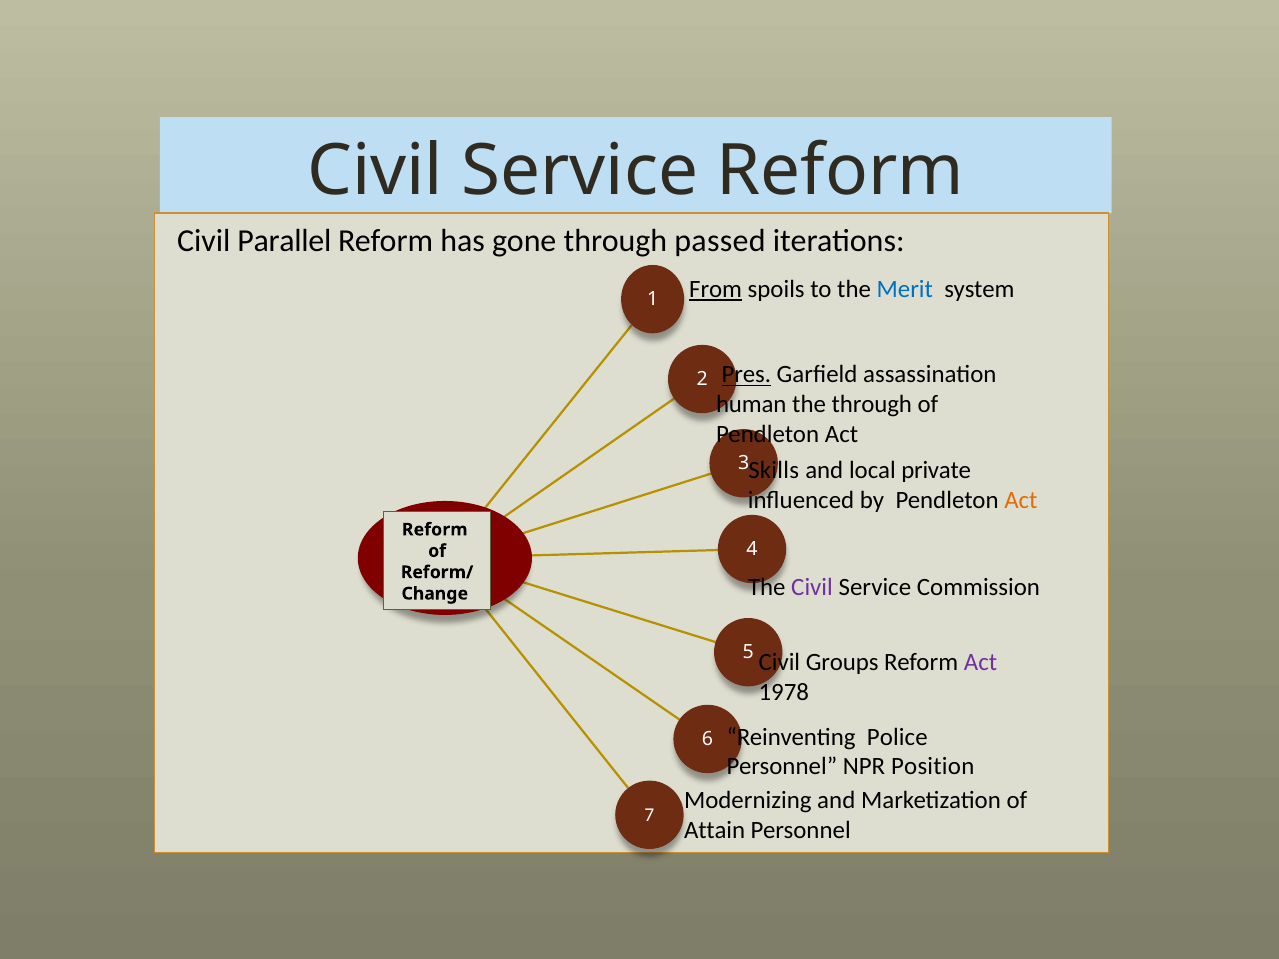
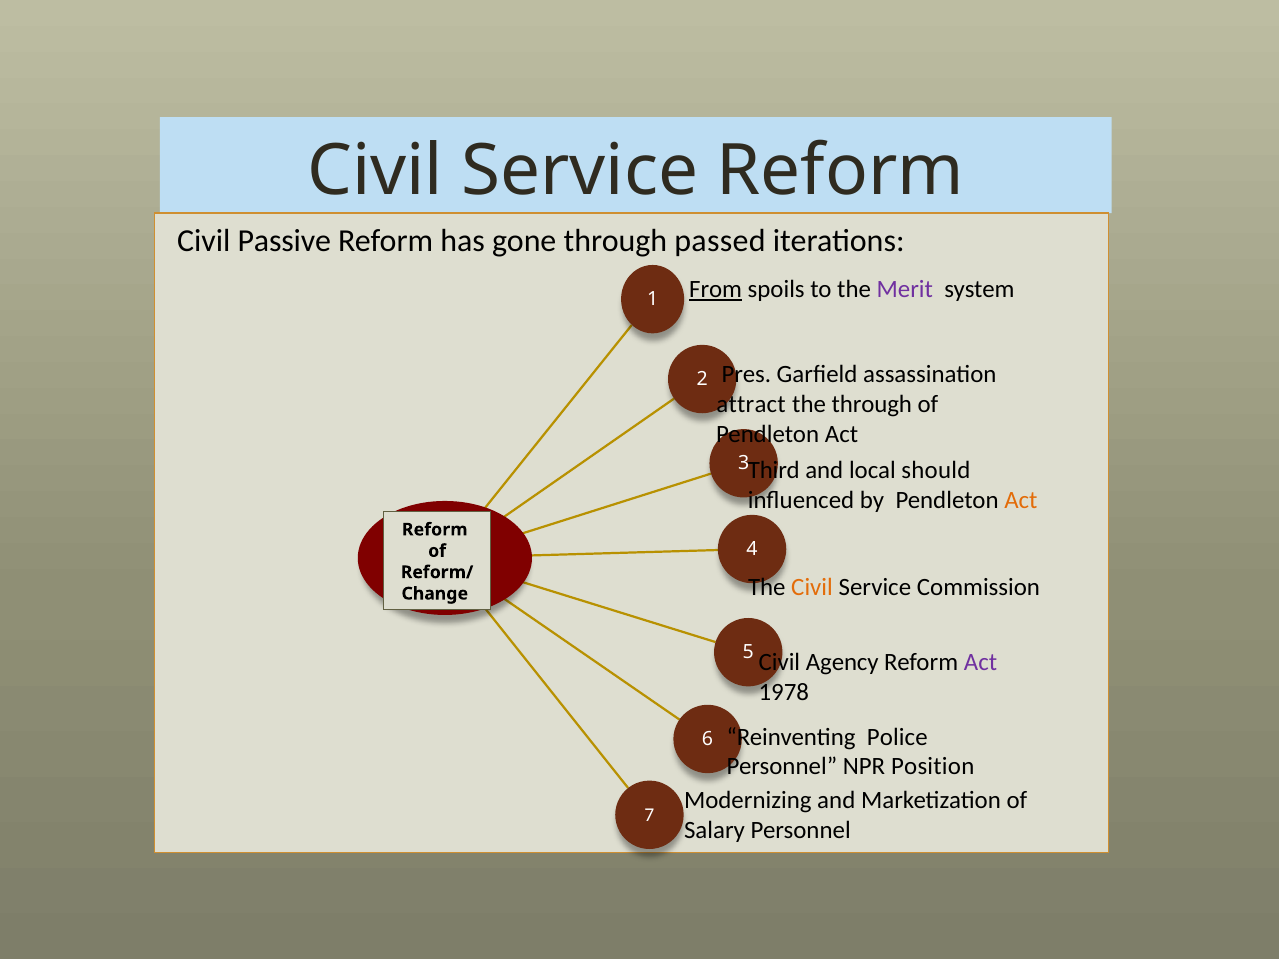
Parallel: Parallel -> Passive
Merit colour: blue -> purple
Pres underline: present -> none
human: human -> attract
Skills: Skills -> Third
private: private -> should
Civil at (812, 588) colour: purple -> orange
Groups: Groups -> Agency
Attain: Attain -> Salary
